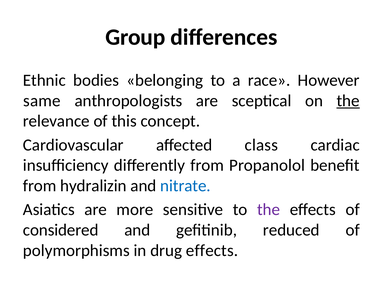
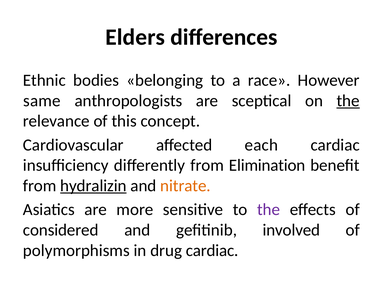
Group: Group -> Elders
class: class -> each
Propanolol: Propanolol -> Elimination
hydralizin underline: none -> present
nitrate colour: blue -> orange
reduced: reduced -> involved
drug effects: effects -> cardiac
